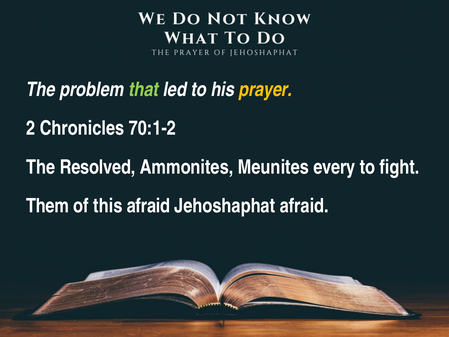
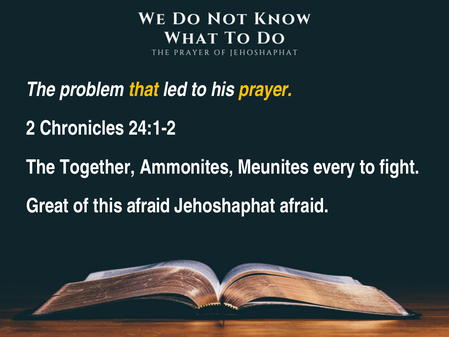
that colour: light green -> yellow
70:1-2: 70:1-2 -> 24:1-2
Resolved: Resolved -> Together
Them: Them -> Great
